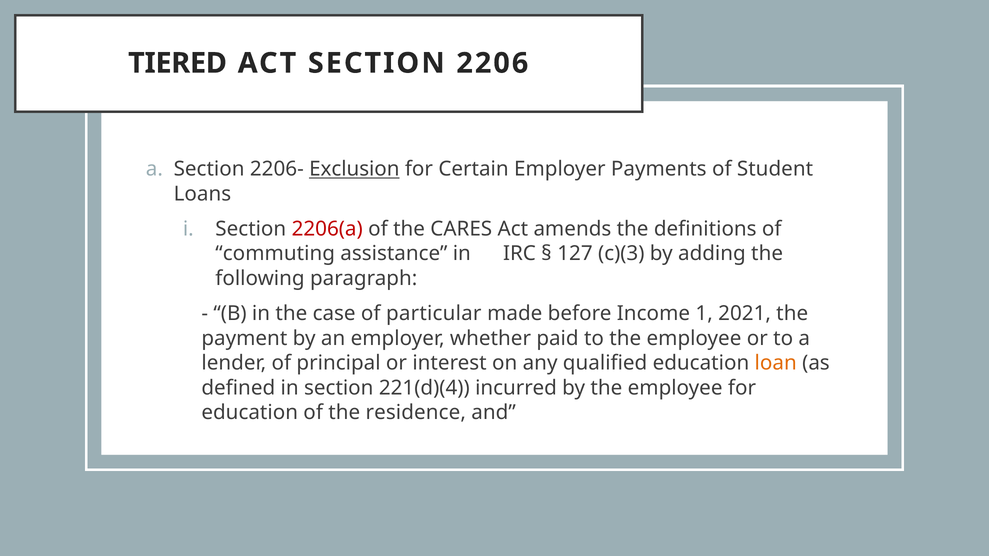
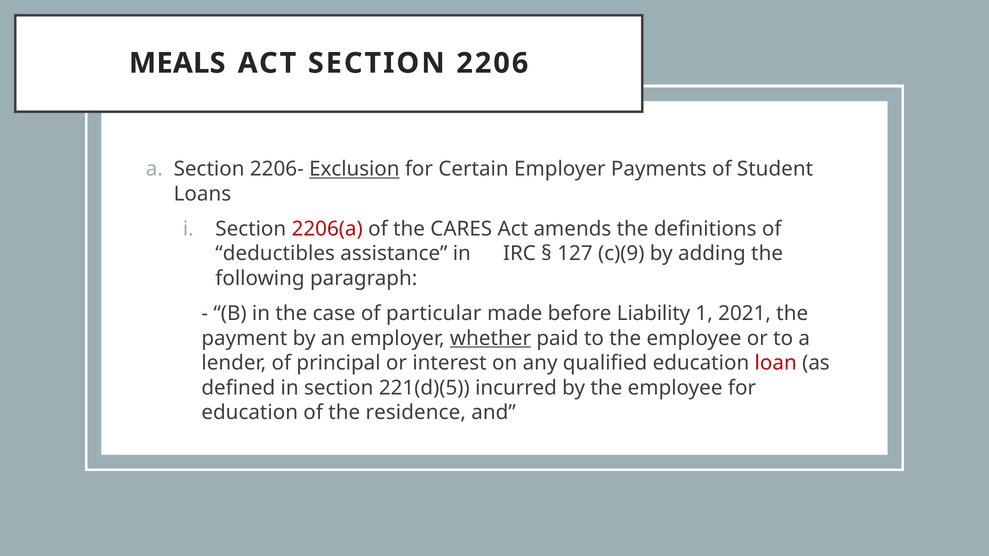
TIERED: TIERED -> MEALS
commuting: commuting -> deductibles
c)(3: c)(3 -> c)(9
Income: Income -> Liability
whether underline: none -> present
loan colour: orange -> red
221(d)(4: 221(d)(4 -> 221(d)(5
